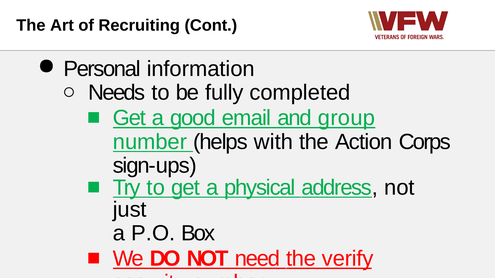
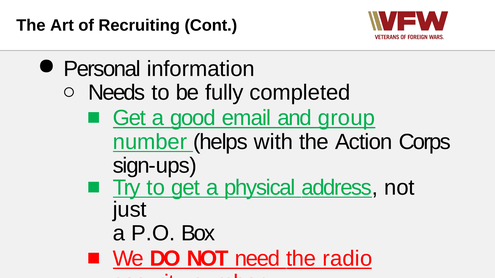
verify: verify -> radio
